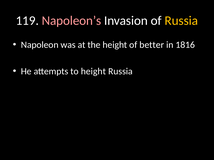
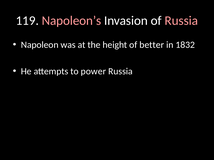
Russia at (181, 21) colour: yellow -> pink
1816: 1816 -> 1832
to height: height -> power
